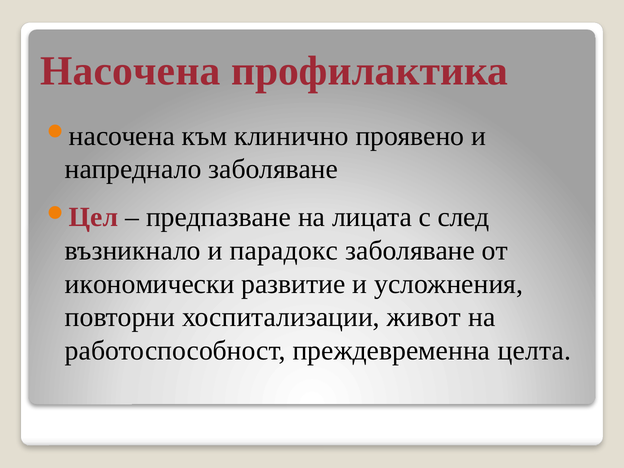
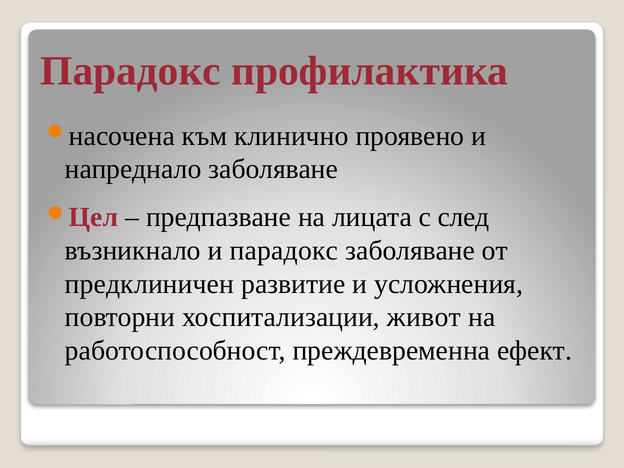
Насочена at (130, 71): Насочена -> Парадокс
икономически: икономически -> предклиничен
целта: целта -> ефект
